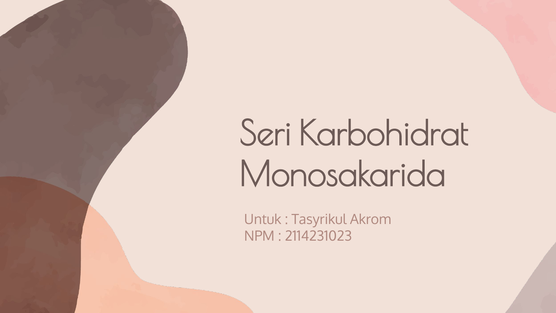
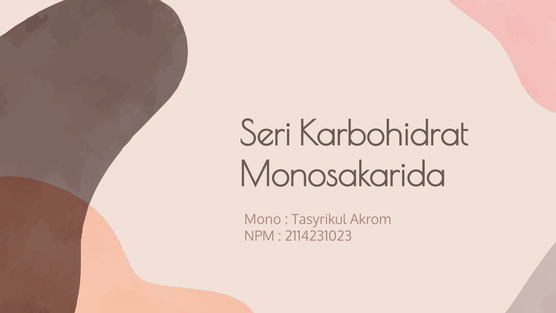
Untuk: Untuk -> Mono
